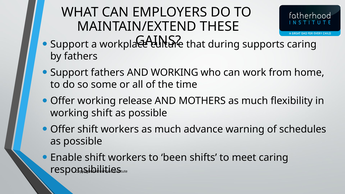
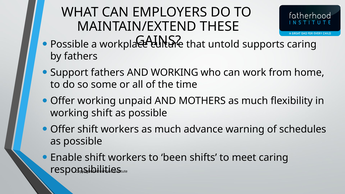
Support at (69, 44): Support -> Possible
during: during -> untold
release: release -> unpaid
